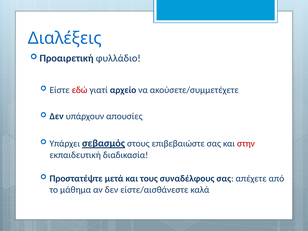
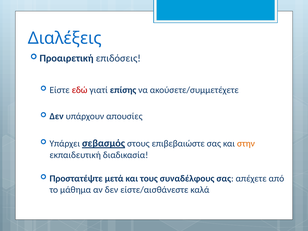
φυλλάδιο: φυλλάδιο -> επιδόσεις
αρχείο: αρχείο -> επίσης
στην colour: red -> orange
